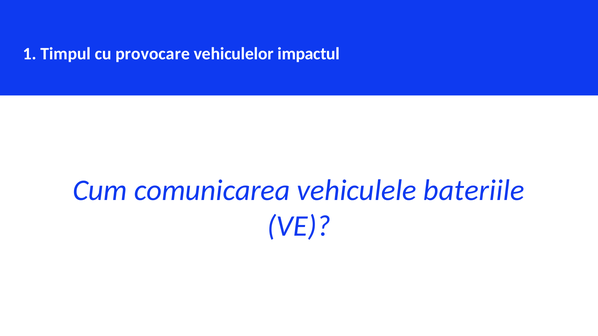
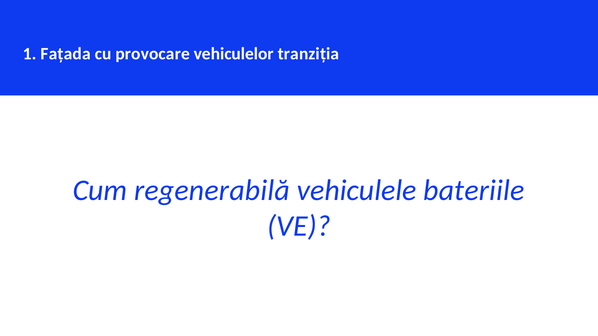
Timpul: Timpul -> Fațada
impactul: impactul -> tranziția
comunicarea: comunicarea -> regenerabilă
